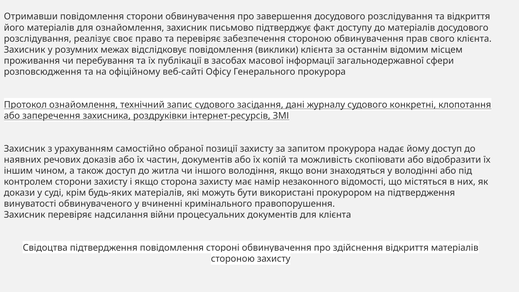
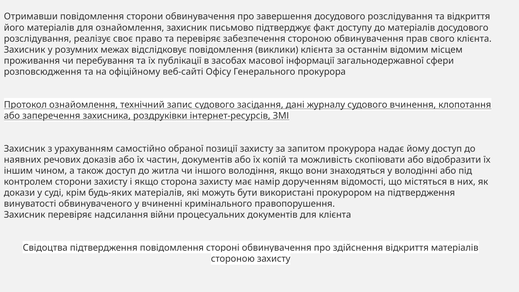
конкретні: конкретні -> вчинення
незаконного: незаконного -> дорученням
